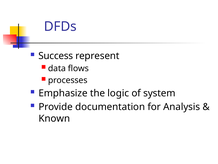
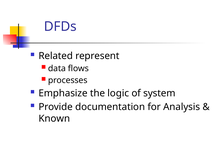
Success: Success -> Related
